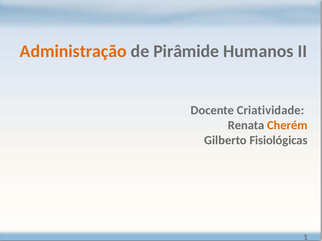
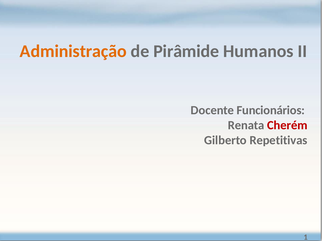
Criatividade: Criatividade -> Funcionários
Cherém colour: orange -> red
Fisiológicas: Fisiológicas -> Repetitivas
